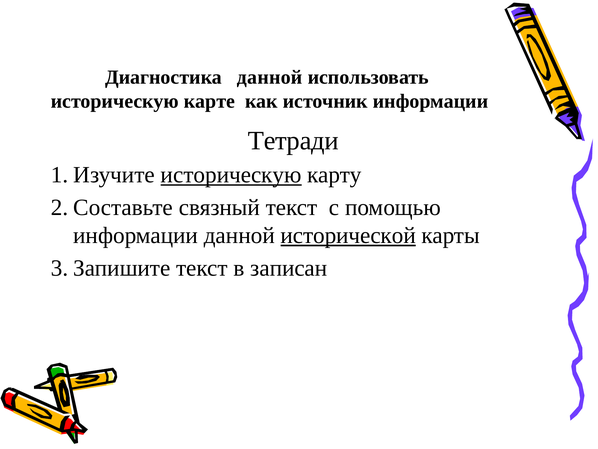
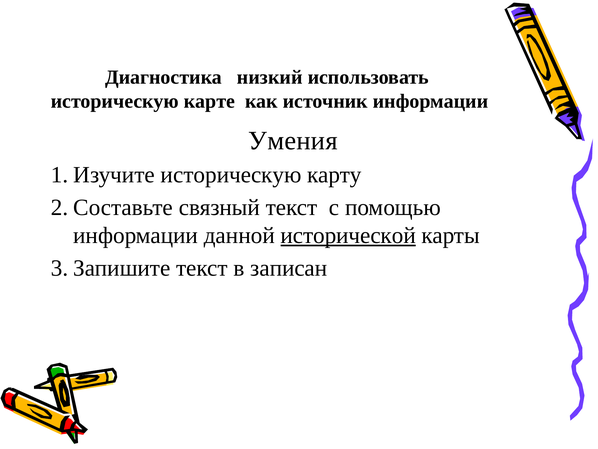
Диагностика данной: данной -> низкий
Тетради: Тетради -> Умения
историческую at (231, 175) underline: present -> none
